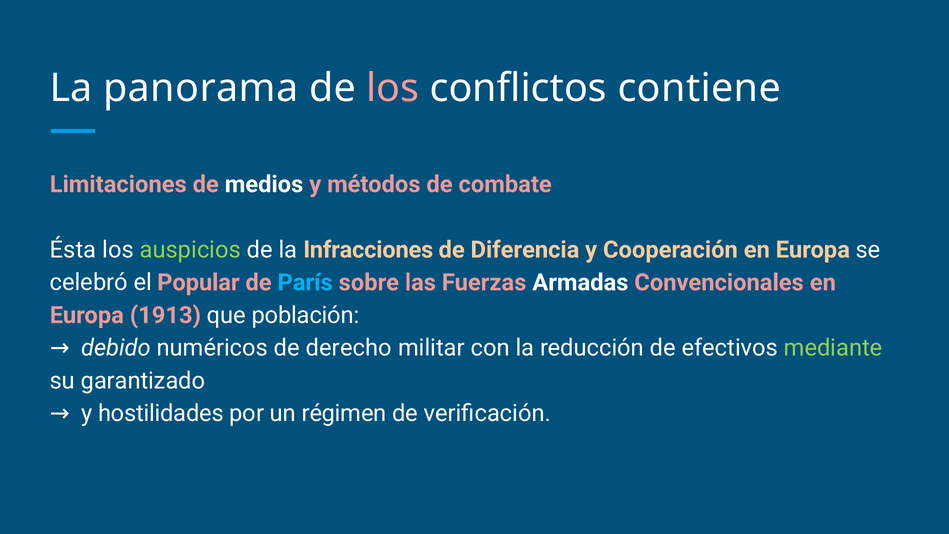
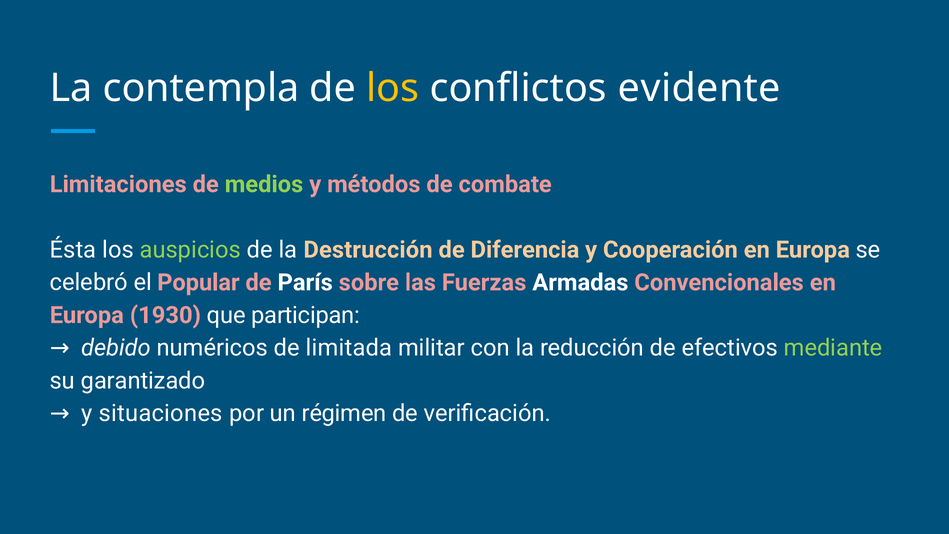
panorama: panorama -> contempla
los at (393, 88) colour: pink -> yellow
contiene: contiene -> evidente
medios colour: white -> light green
Infracciones: Infracciones -> Destrucción
París colour: light blue -> white
1913: 1913 -> 1930
población: población -> participan
derecho: derecho -> limitada
hostilidades: hostilidades -> situaciones
